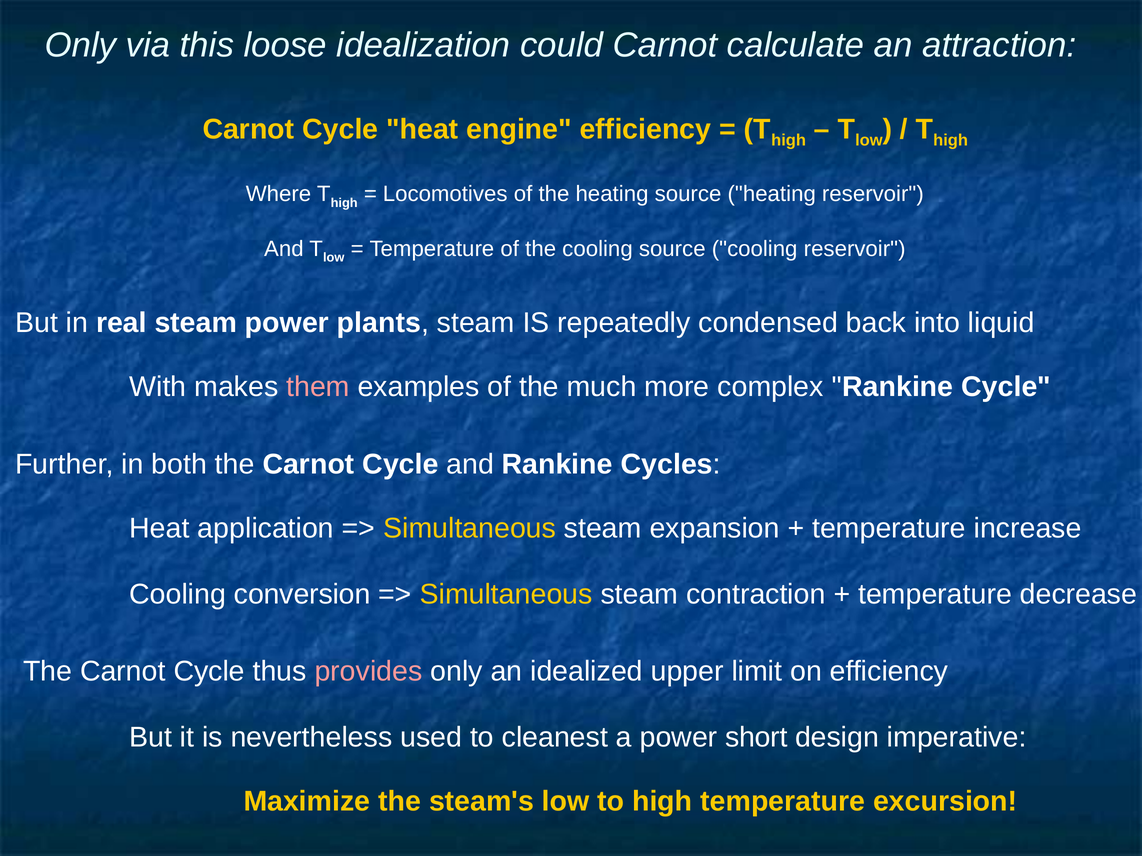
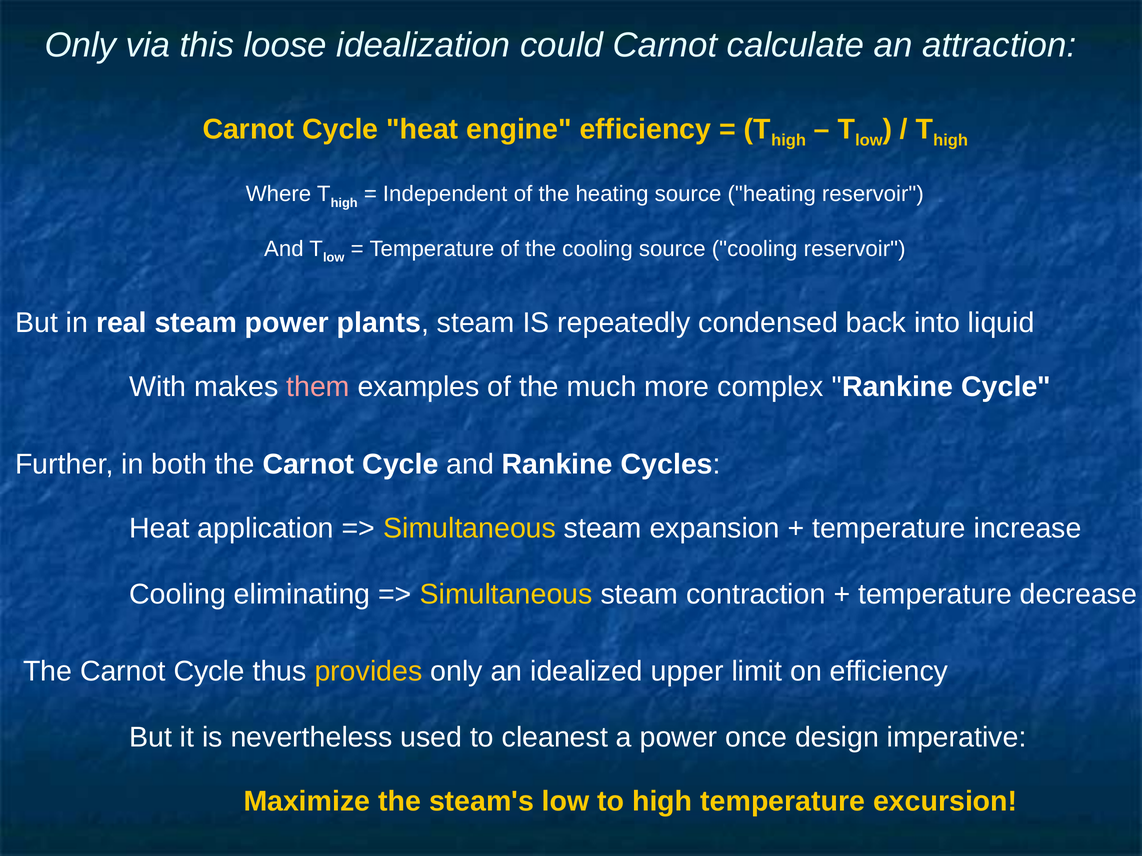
Locomotives: Locomotives -> Independent
conversion: conversion -> eliminating
provides colour: pink -> yellow
short: short -> once
